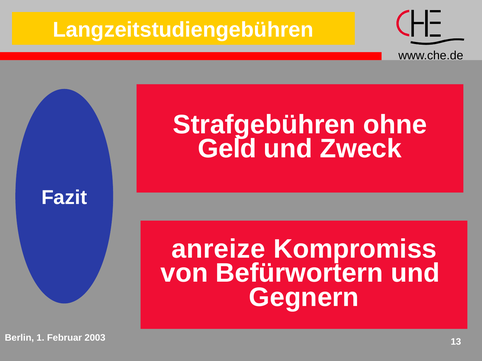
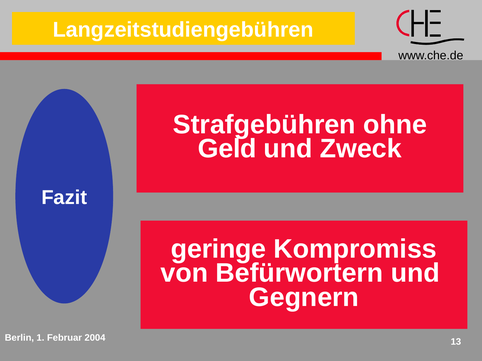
anreize: anreize -> geringe
2003: 2003 -> 2004
